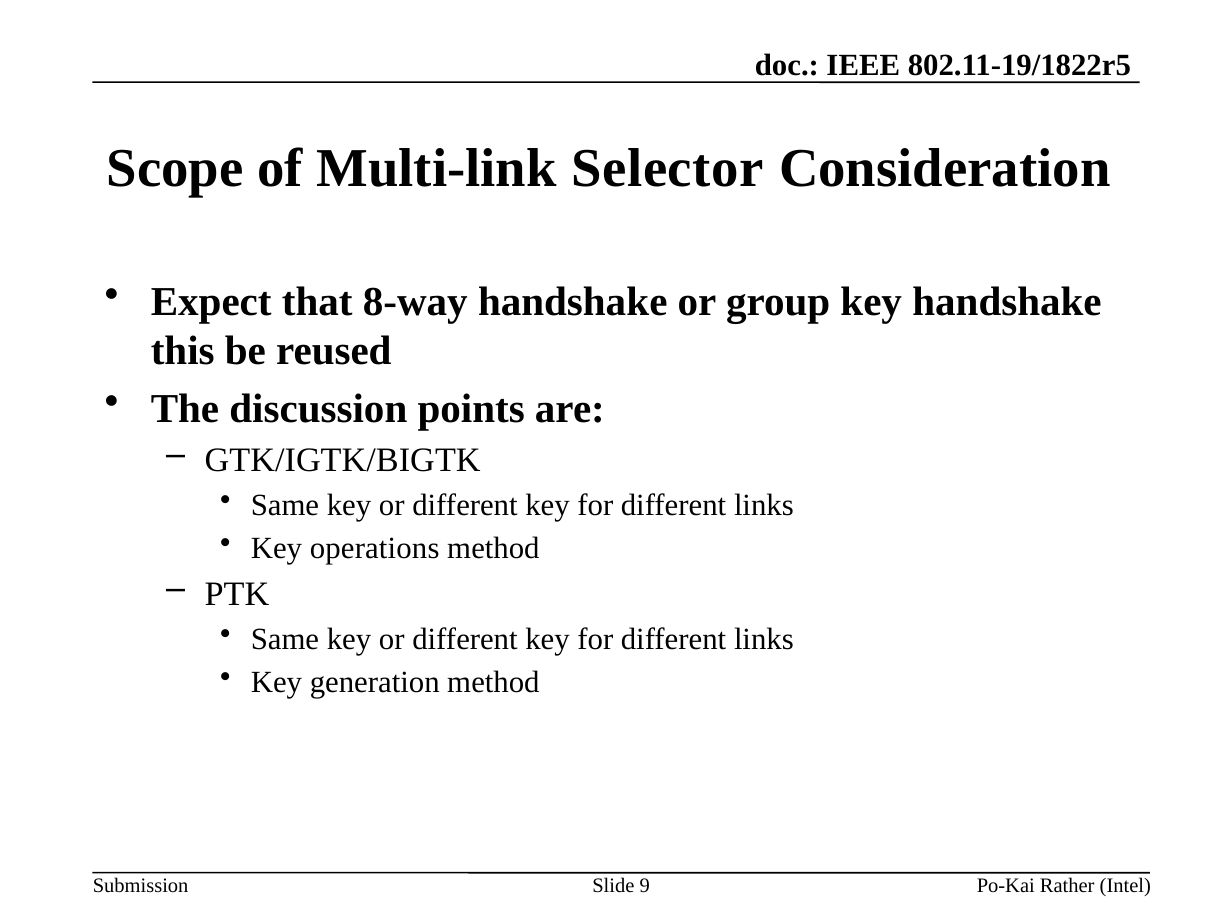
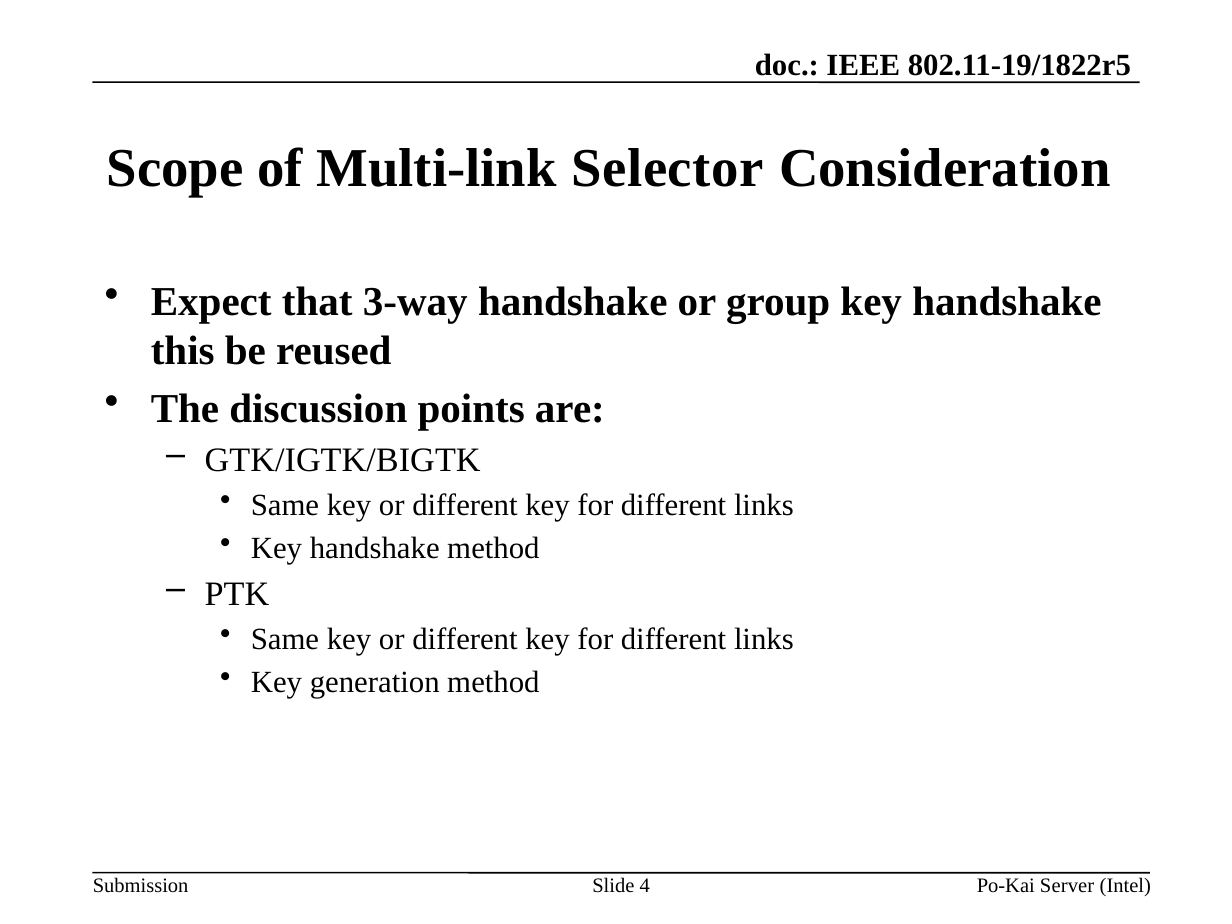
8-way: 8-way -> 3-way
operations at (375, 548): operations -> handshake
9: 9 -> 4
Rather: Rather -> Server
